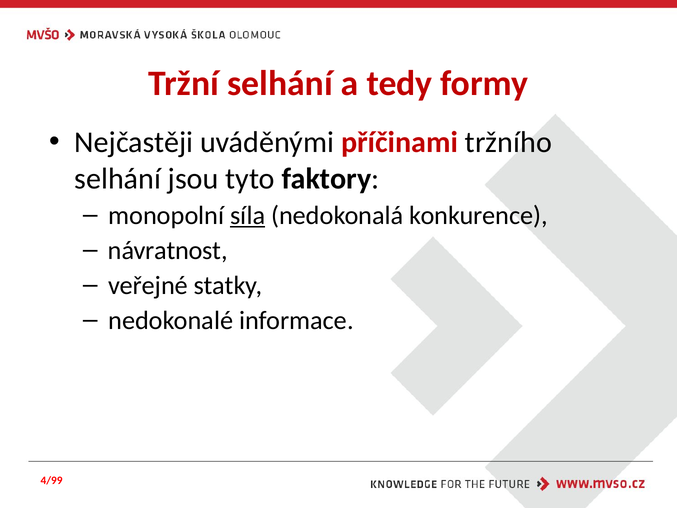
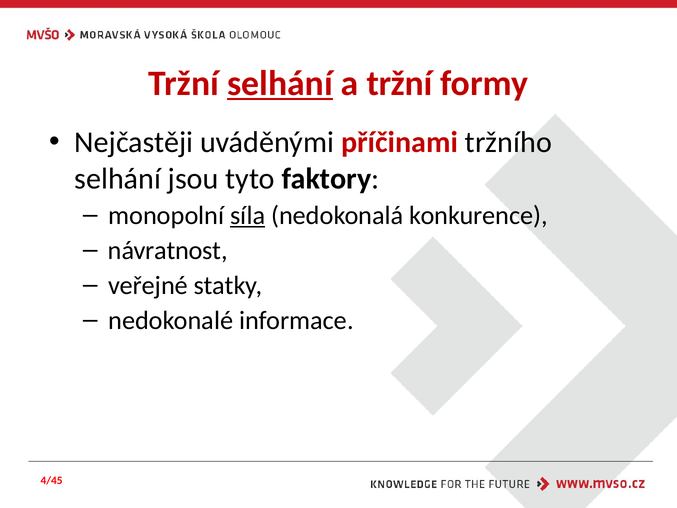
selhání at (280, 83) underline: none -> present
a tedy: tedy -> tržní
4/99: 4/99 -> 4/45
